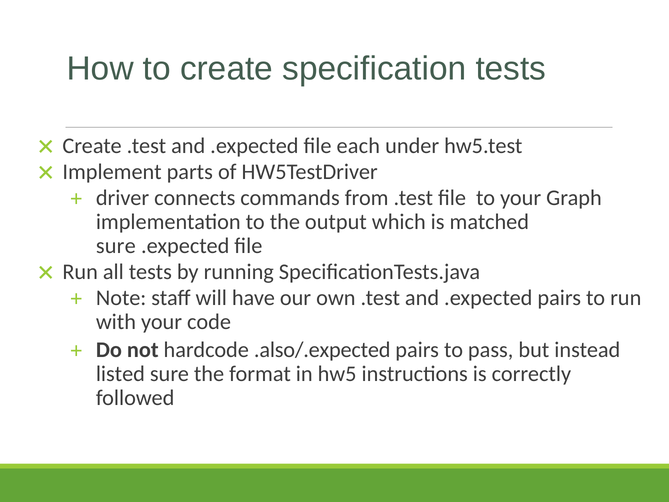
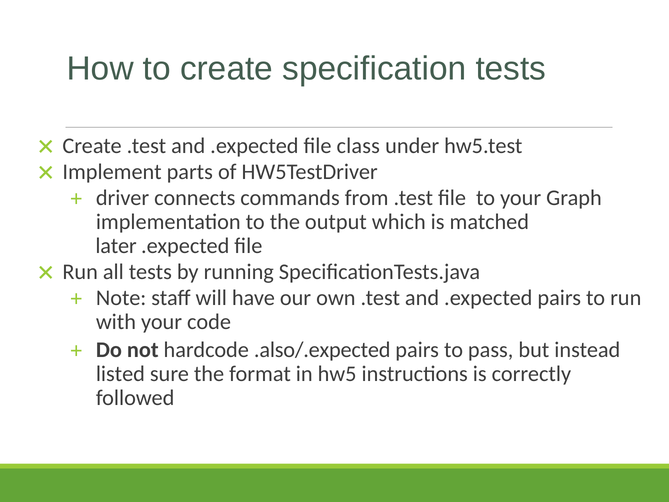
each: each -> class
sure at (116, 246): sure -> later
